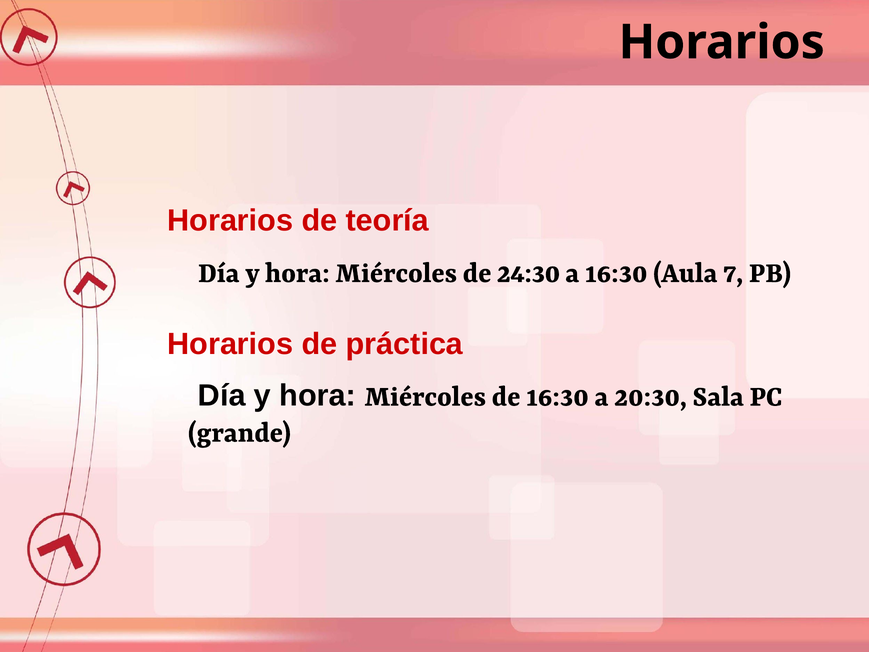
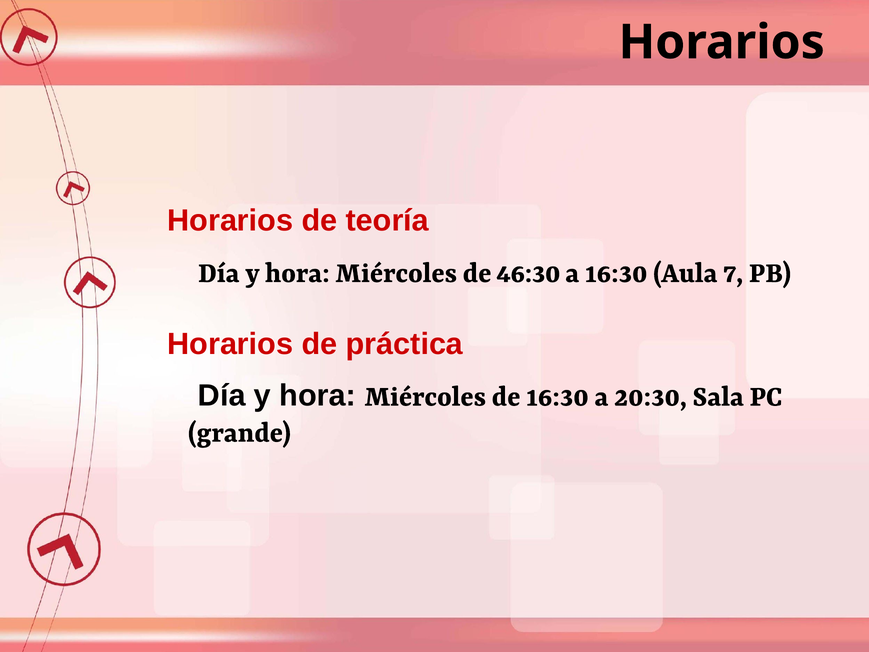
24:30: 24:30 -> 46:30
